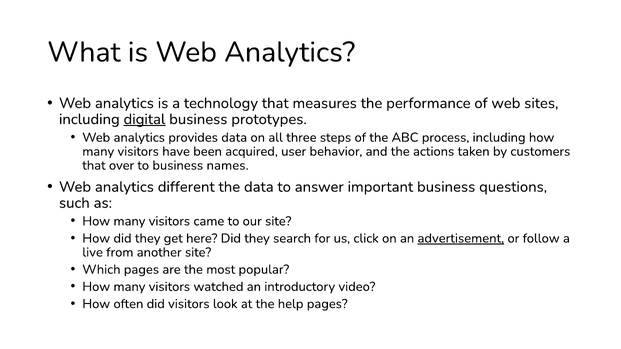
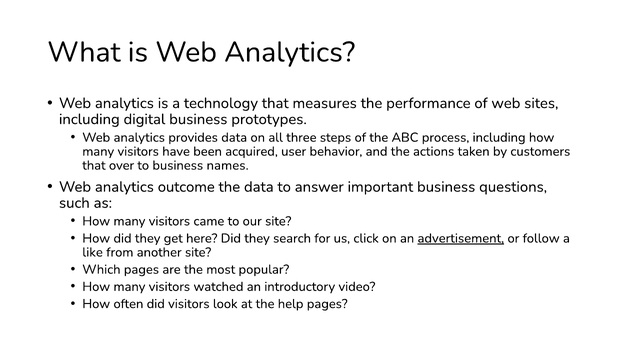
digital underline: present -> none
different: different -> outcome
live: live -> like
